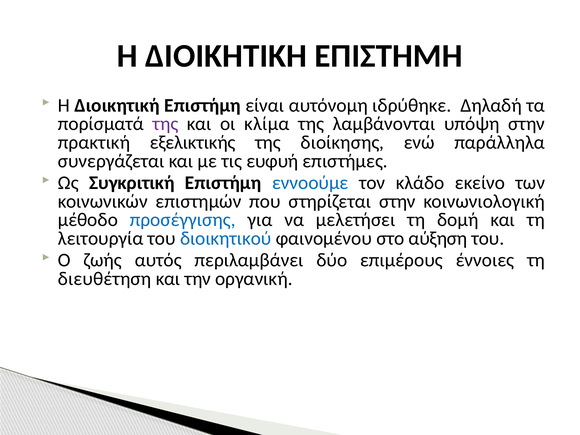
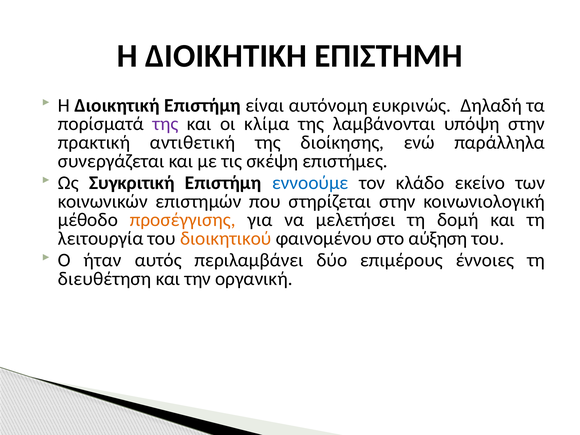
ιδρύθηκε: ιδρύθηκε -> ευκρινώς
εξελικτικής: εξελικτικής -> αντιθετική
ευφυή: ευφυή -> σκέψη
προσέγγισης colour: blue -> orange
διοικητικού colour: blue -> orange
ζωής: ζωής -> ήταν
